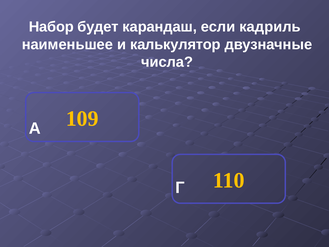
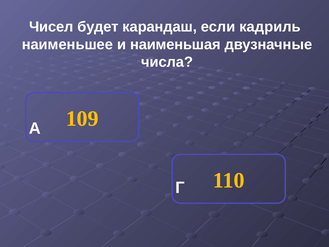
Набор: Набор -> Чисел
калькулятор: калькулятор -> наименьшая
